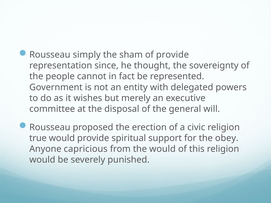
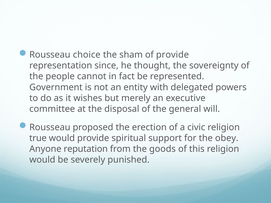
simply: simply -> choice
capricious: capricious -> reputation
the would: would -> goods
